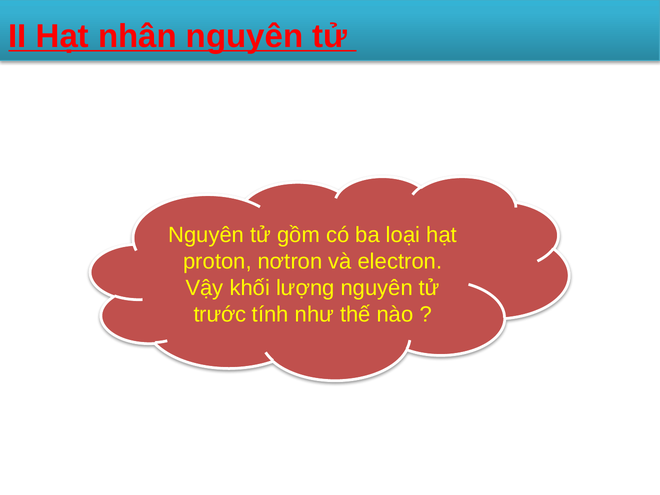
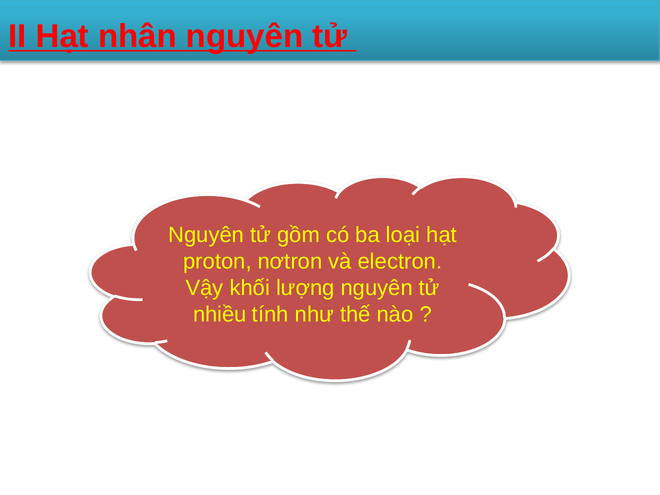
trước: trước -> nhiều
